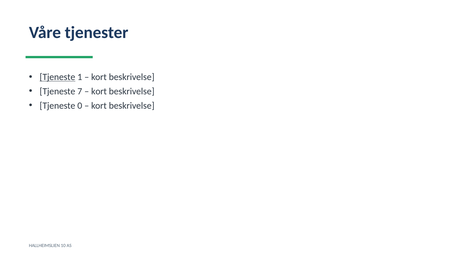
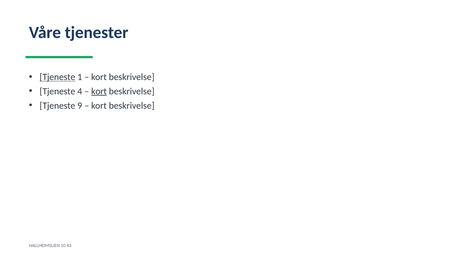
7: 7 -> 4
kort at (99, 91) underline: none -> present
0: 0 -> 9
